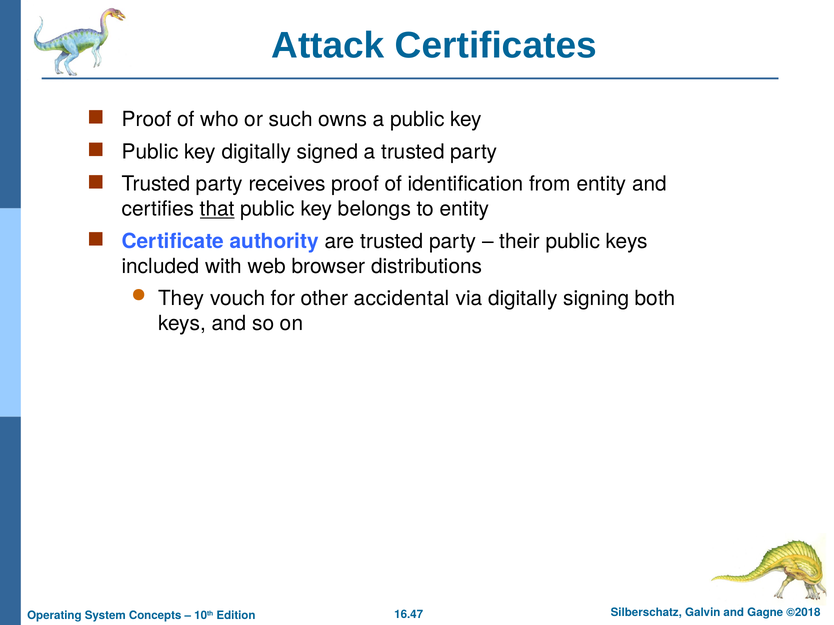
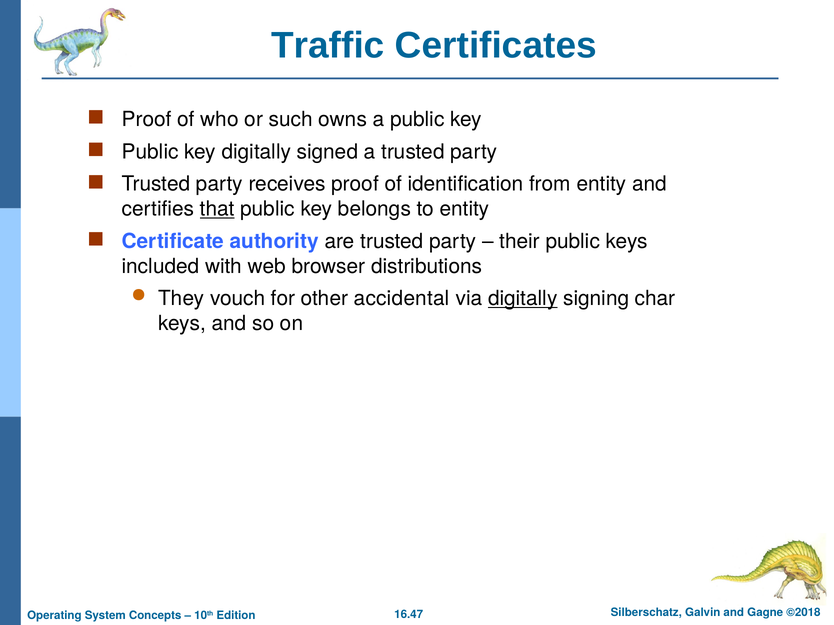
Attack: Attack -> Traffic
digitally at (523, 299) underline: none -> present
both: both -> char
